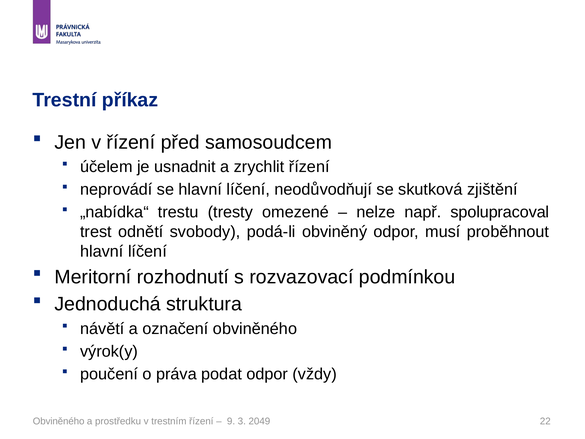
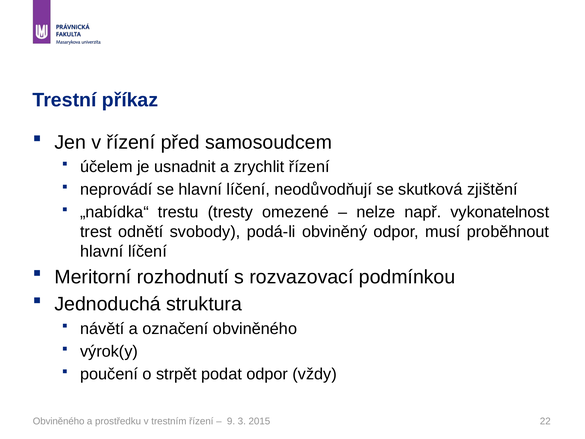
spolupracoval: spolupracoval -> vykonatelnost
práva: práva -> strpět
2049: 2049 -> 2015
